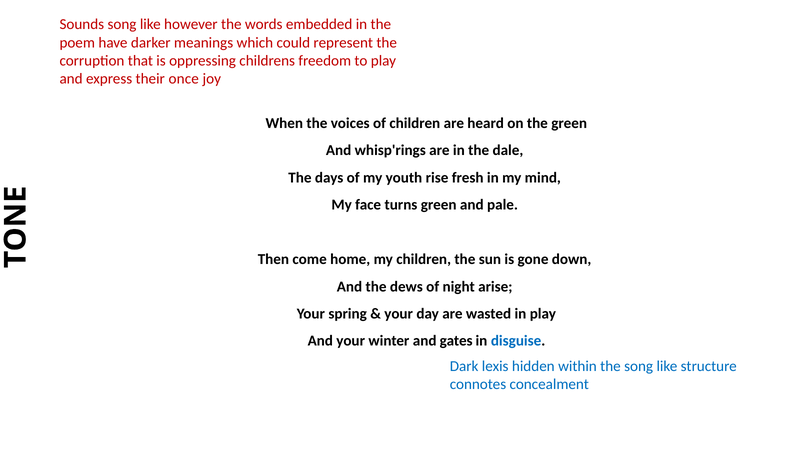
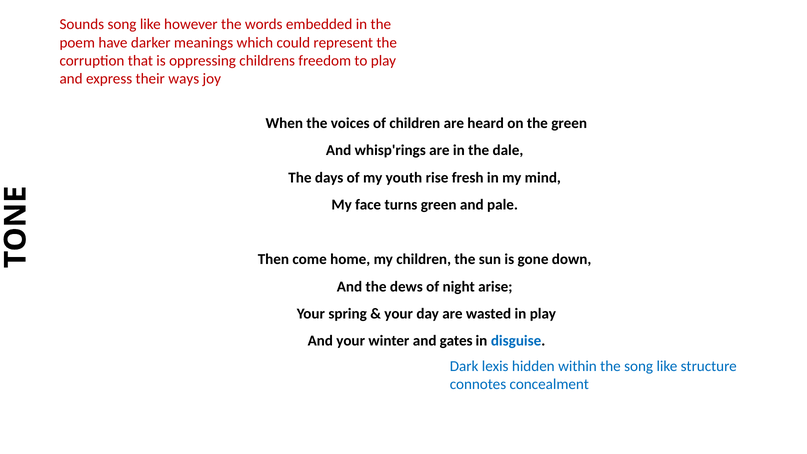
once: once -> ways
